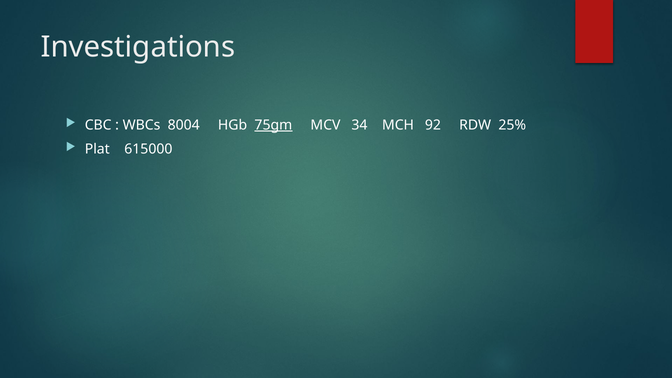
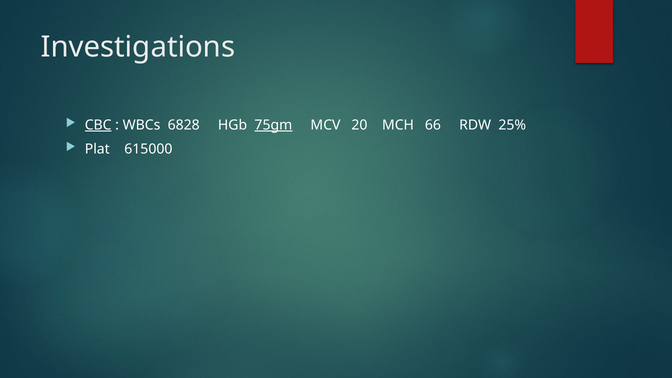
CBC underline: none -> present
8004: 8004 -> 6828
34: 34 -> 20
92: 92 -> 66
